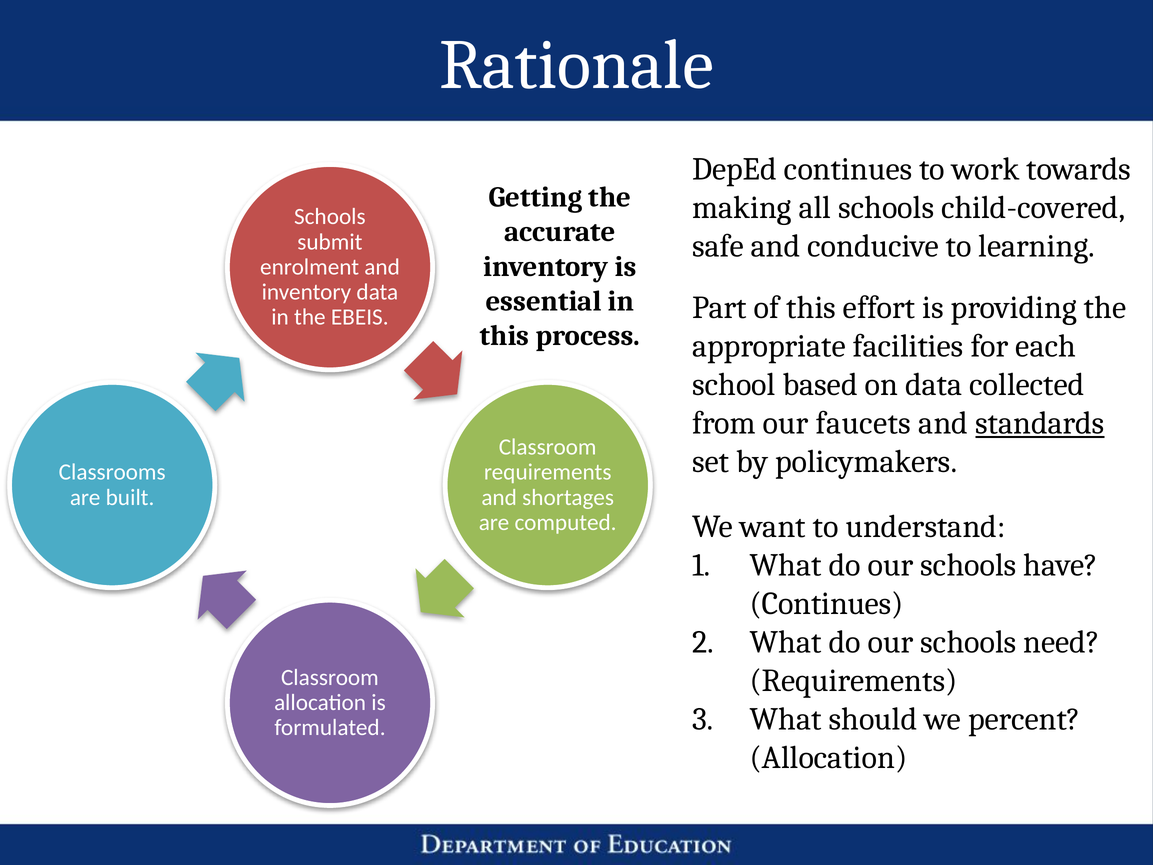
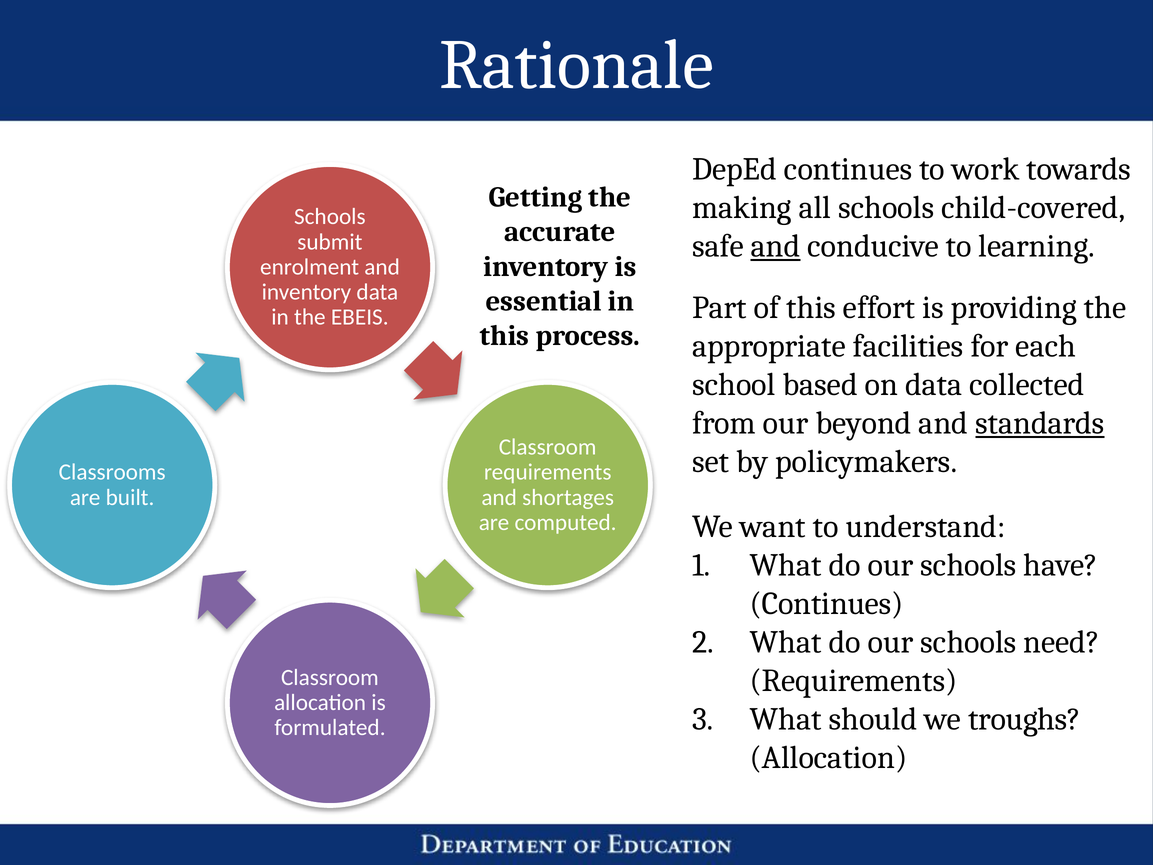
and at (775, 246) underline: none -> present
faucets: faucets -> beyond
percent: percent -> troughs
